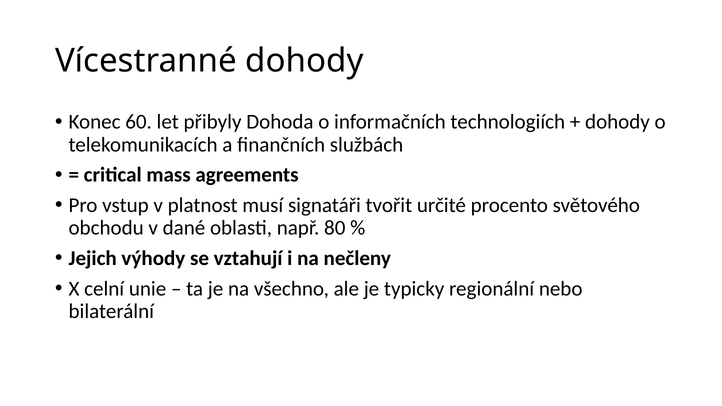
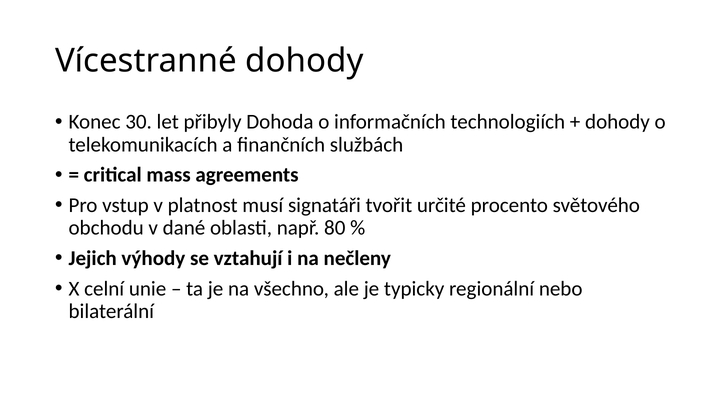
60: 60 -> 30
